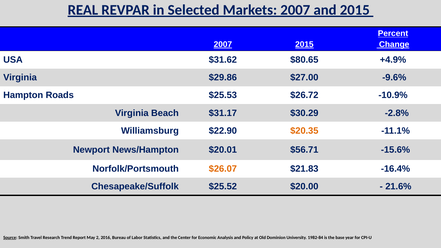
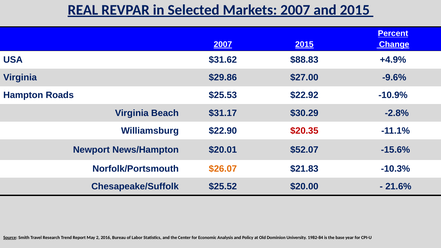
$80.65: $80.65 -> $88.83
$26.72: $26.72 -> $22.92
$20.35 colour: orange -> red
$56.71: $56.71 -> $52.07
-16.4%: -16.4% -> -10.3%
